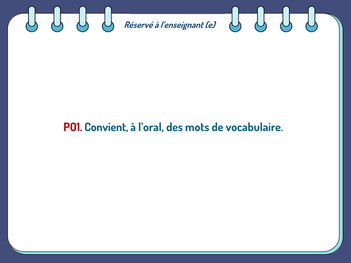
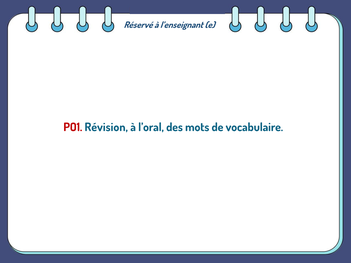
Convient: Convient -> Révision
